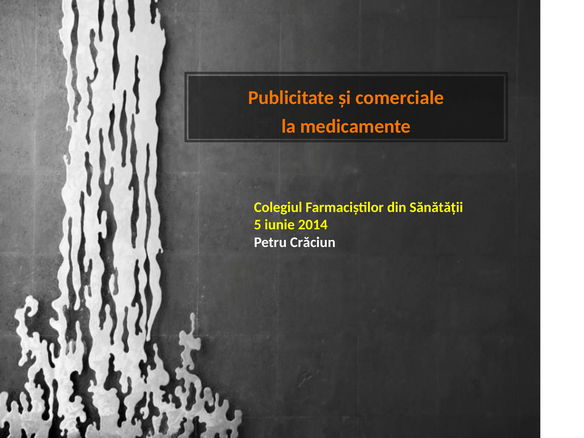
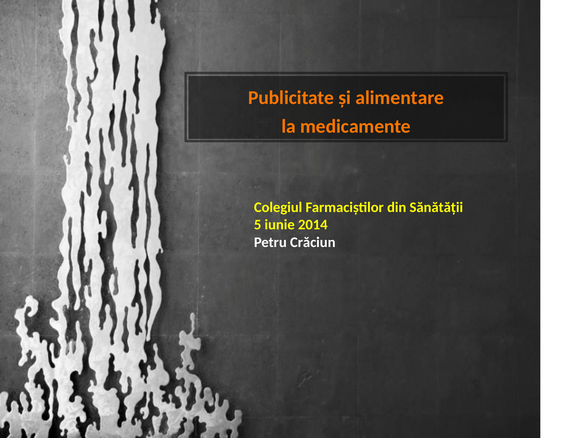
comerciale: comerciale -> alimentare
